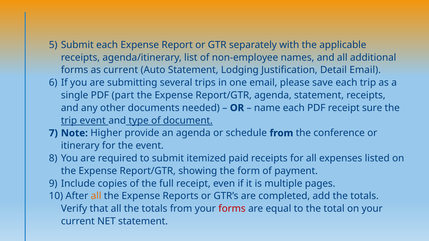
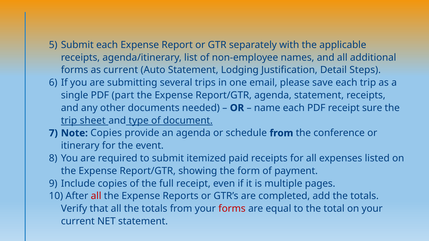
Detail Email: Email -> Steps
trip event: event -> sheet
Note Higher: Higher -> Copies
all at (96, 196) colour: orange -> red
